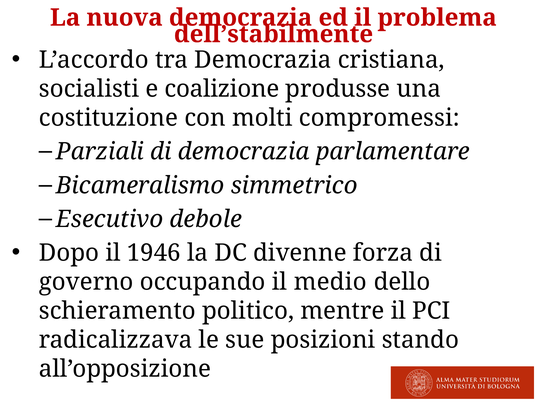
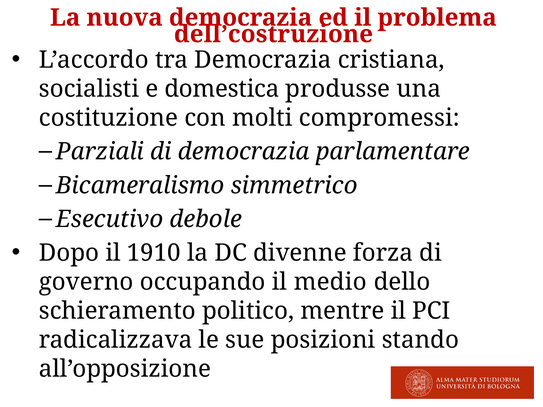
dell’stabilmente: dell’stabilmente -> dell’costruzione
coalizione: coalizione -> domestica
1946: 1946 -> 1910
